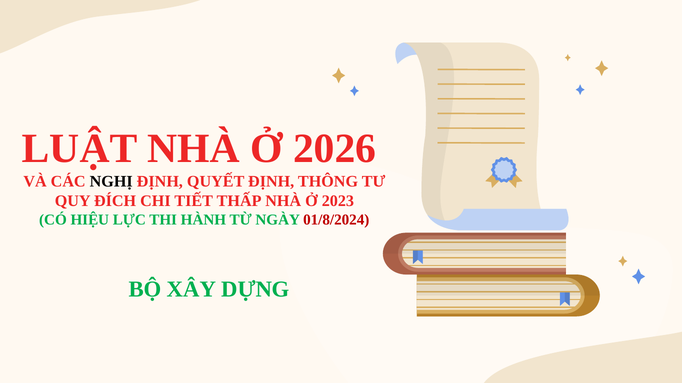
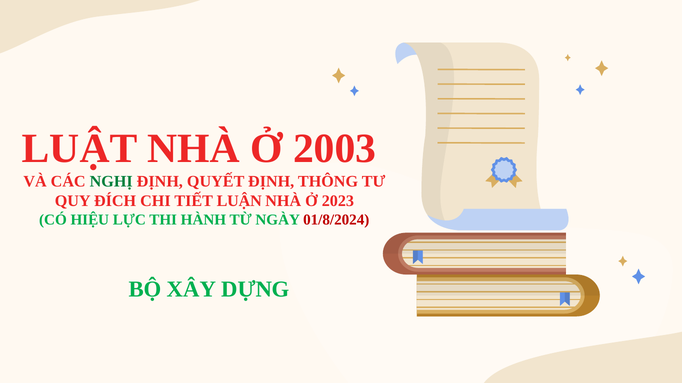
2026: 2026 -> 2003
NGHỊ colour: black -> green
THẤP: THẤP -> LUẬN
